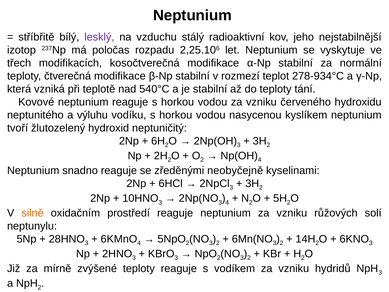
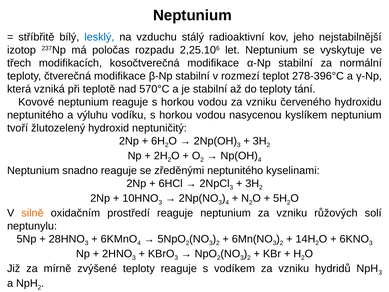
lesklý colour: purple -> blue
278-934°C: 278-934°C -> 278-396°C
540°C: 540°C -> 570°C
zředěnými neobyčejně: neobyčejně -> neptunitého
